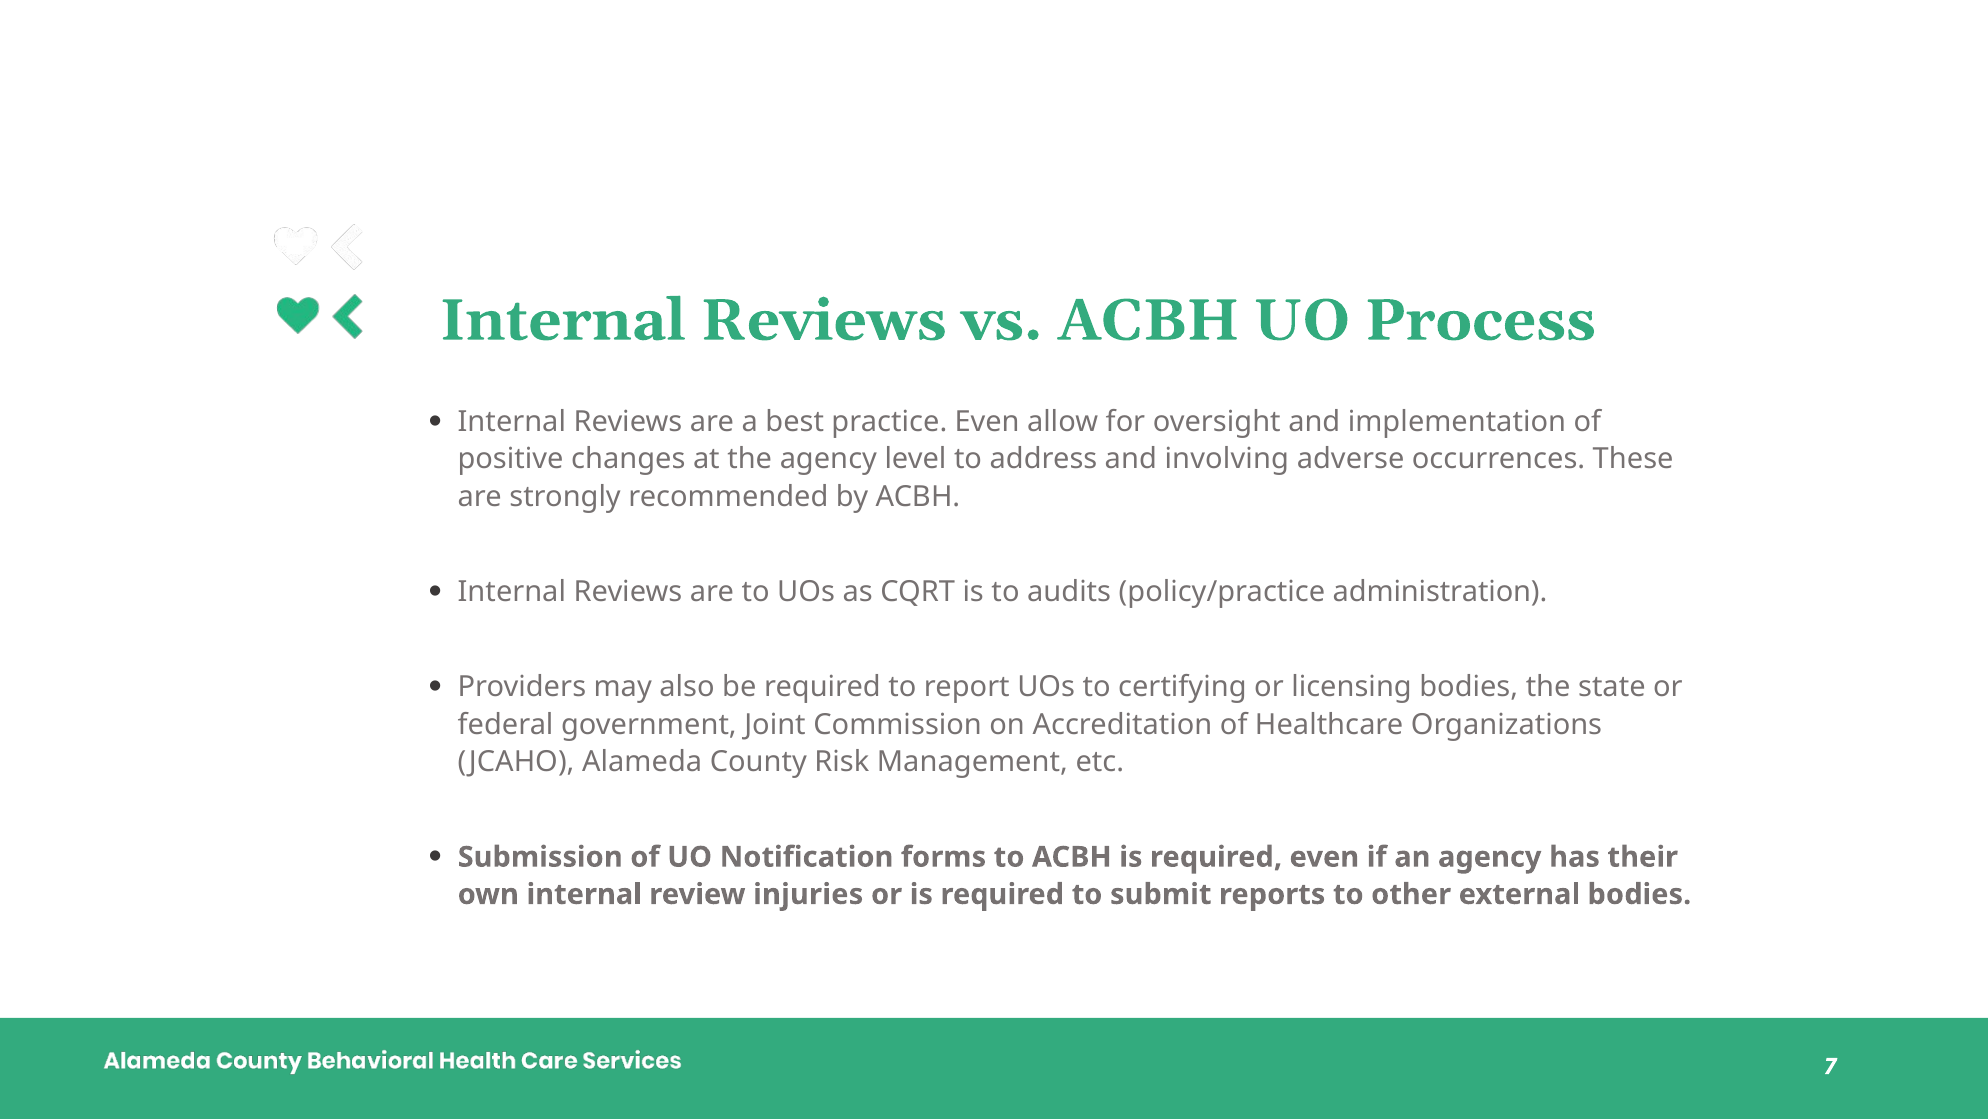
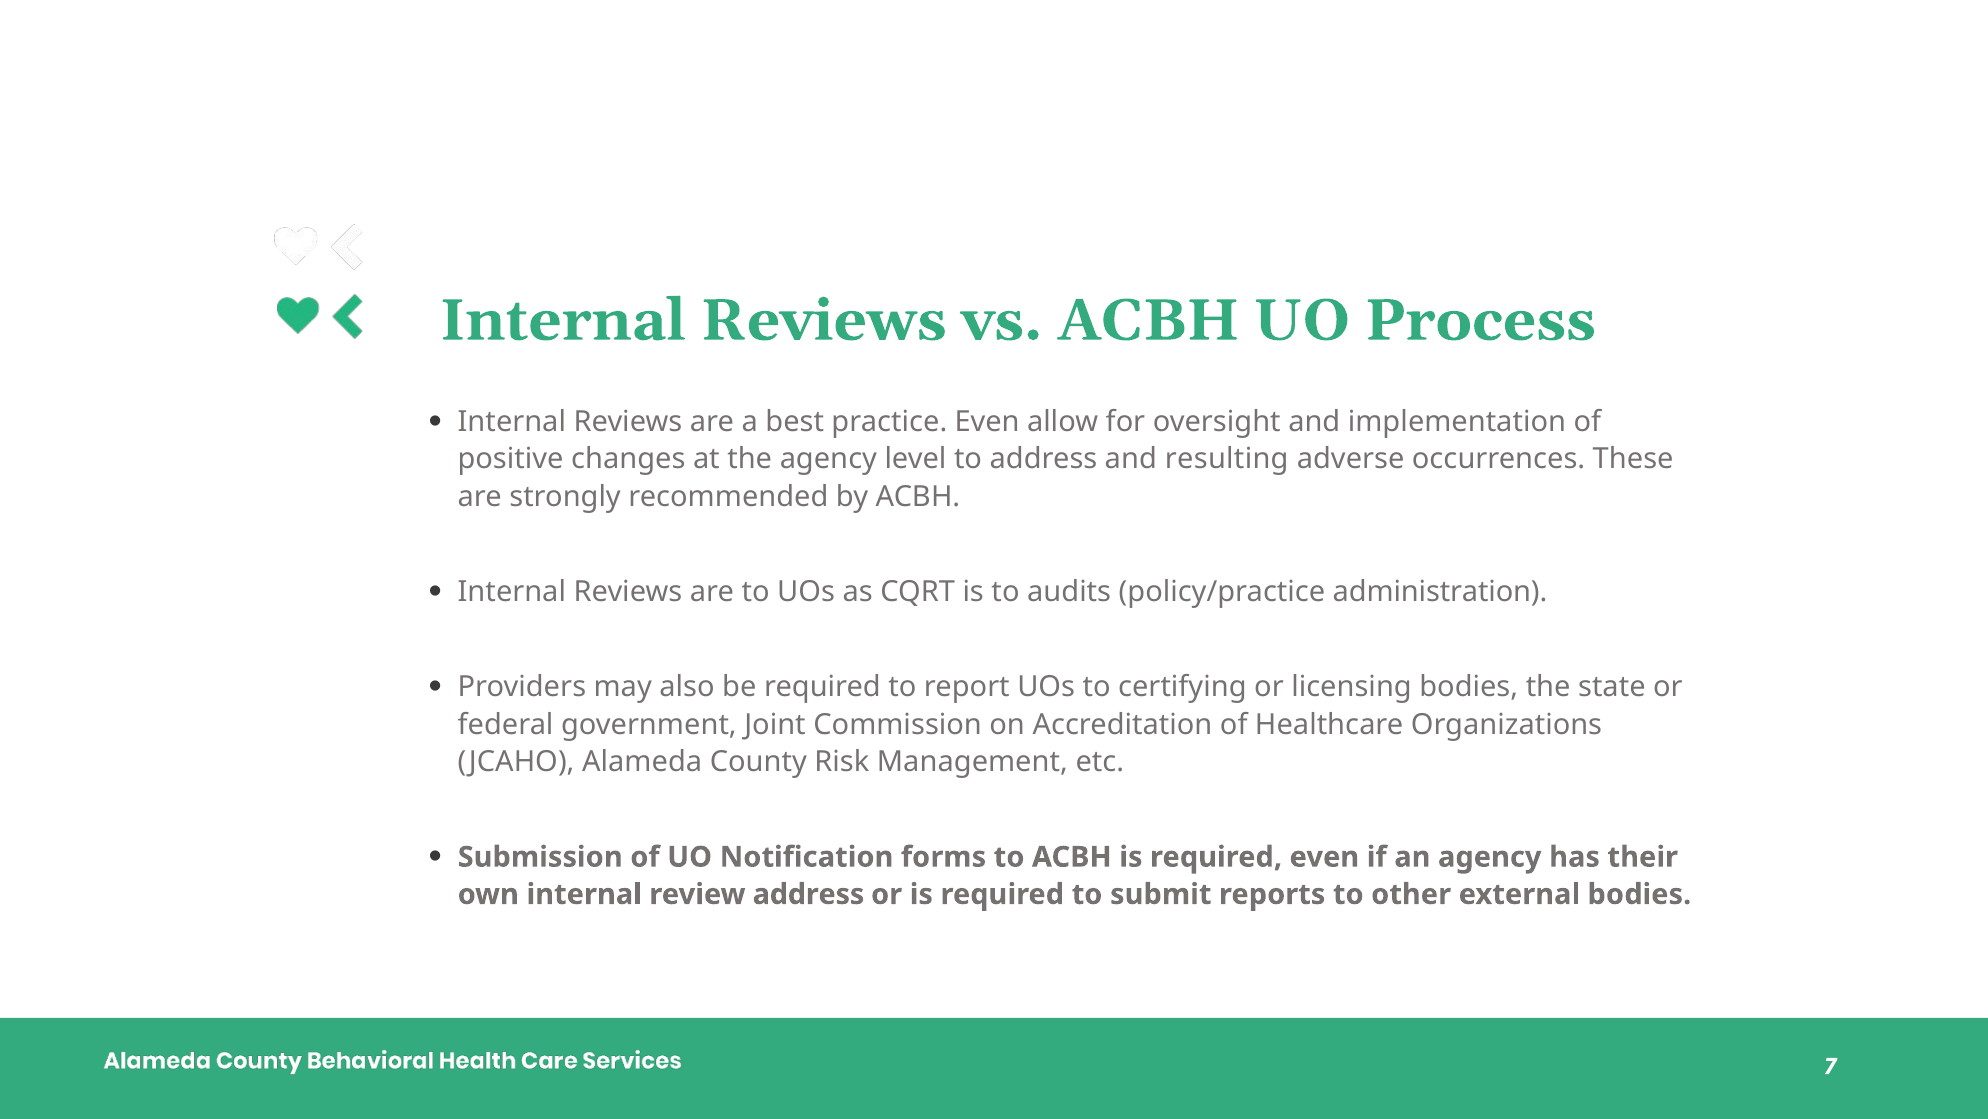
involving: involving -> resulting
review injuries: injuries -> address
